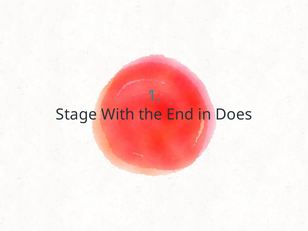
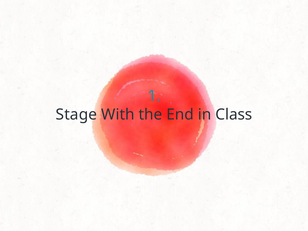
Does: Does -> Class
